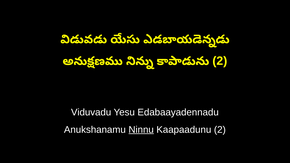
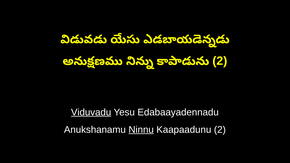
Viduvadu underline: none -> present
